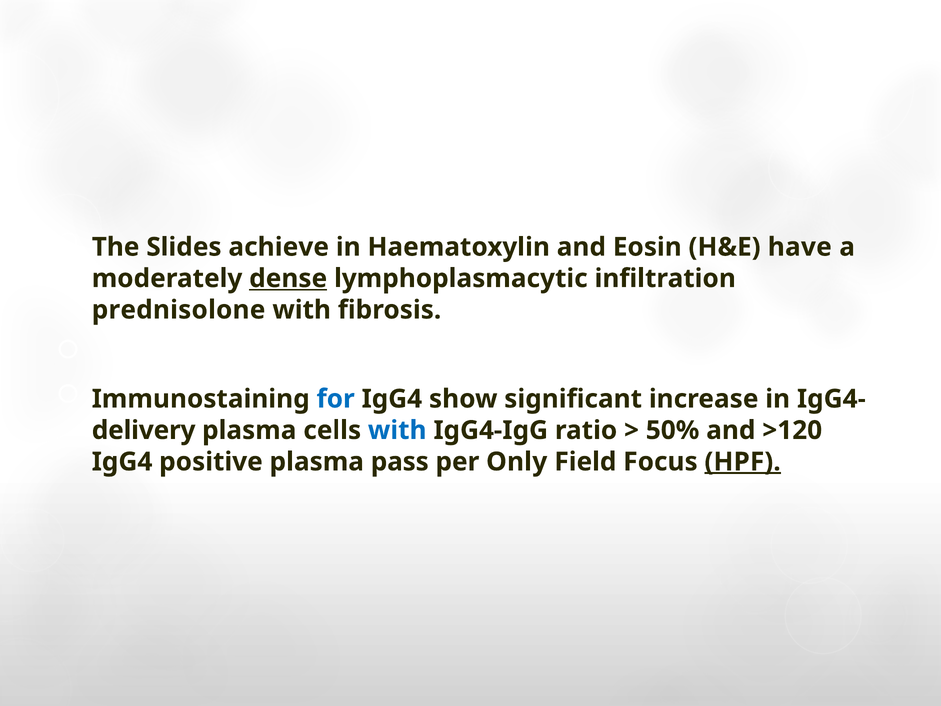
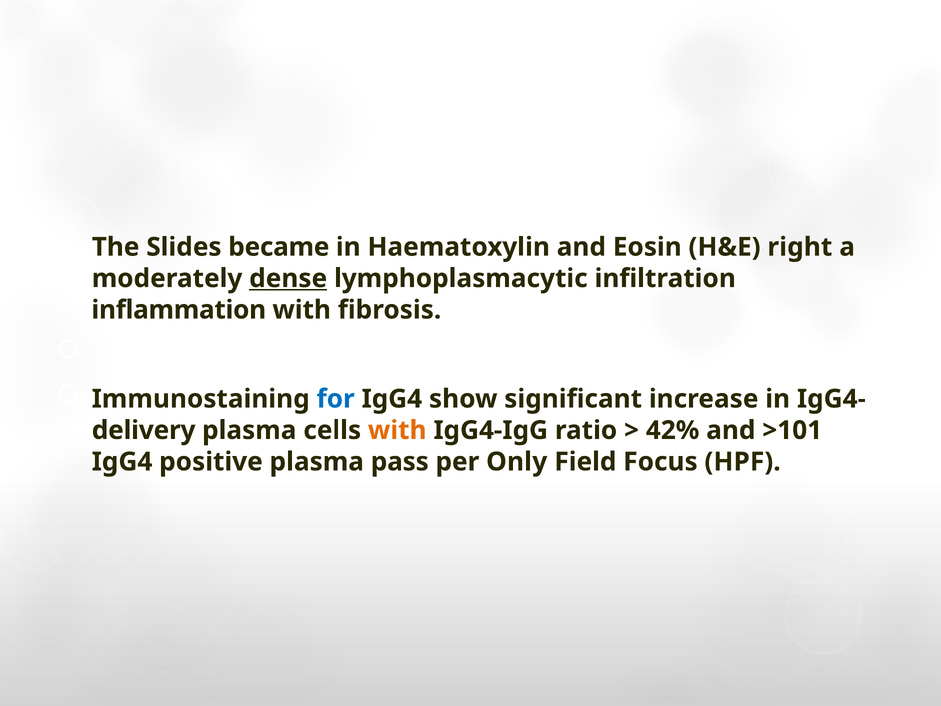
achieve: achieve -> became
have: have -> right
prednisolone: prednisolone -> inflammation
with at (397, 430) colour: blue -> orange
50%: 50% -> 42%
>120: >120 -> >101
HPF underline: present -> none
